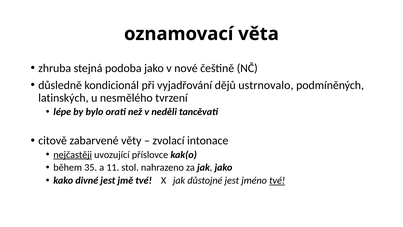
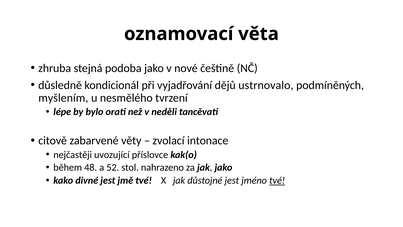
latinských: latinských -> myšlením
nejčastěji underline: present -> none
35: 35 -> 48
11: 11 -> 52
